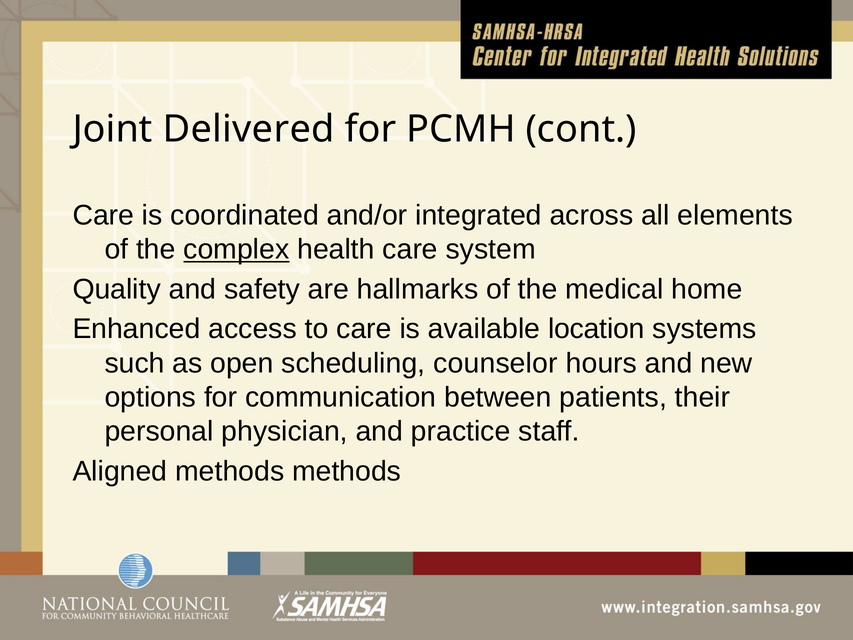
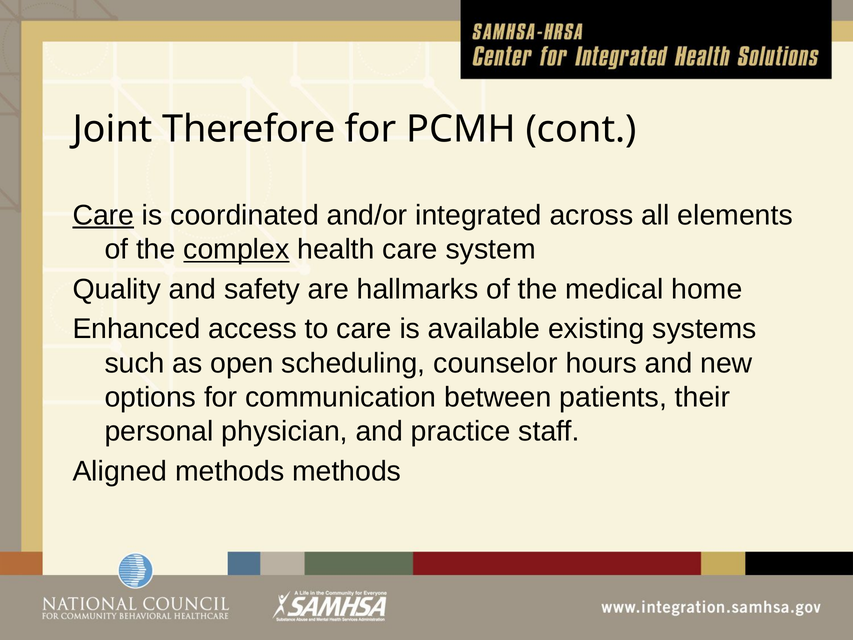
Delivered: Delivered -> Therefore
Care at (103, 215) underline: none -> present
location: location -> existing
